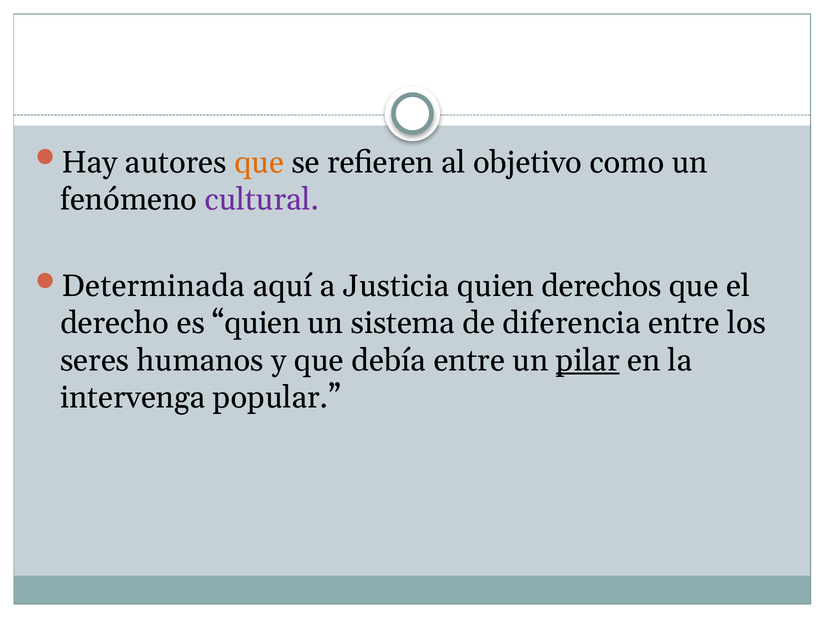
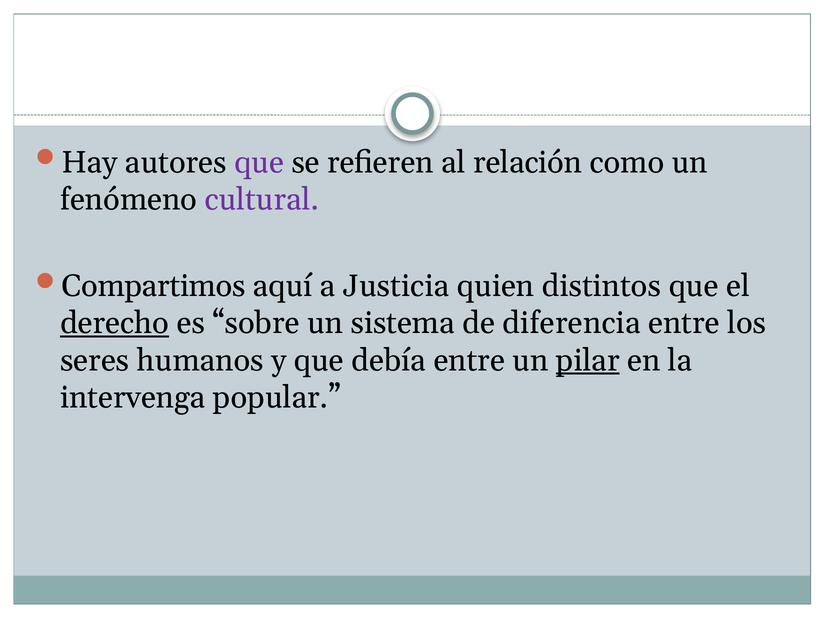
que at (259, 163) colour: orange -> purple
objetivo: objetivo -> relación
Determinada: Determinada -> Compartimos
derechos: derechos -> distintos
derecho underline: none -> present
es quien: quien -> sobre
